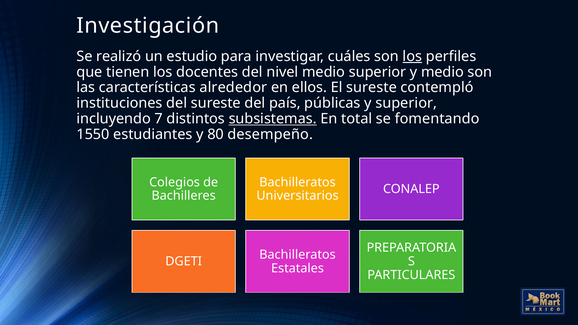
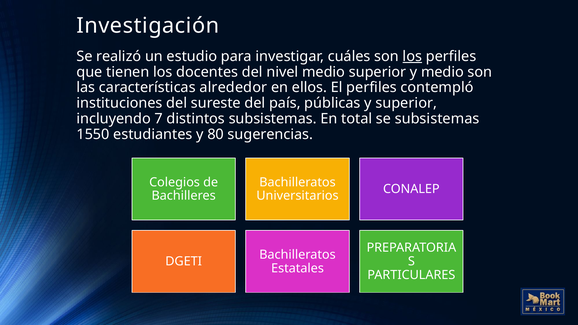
El sureste: sureste -> perfiles
subsistemas at (273, 119) underline: present -> none
se fomentando: fomentando -> subsistemas
desempeño: desempeño -> sugerencias
